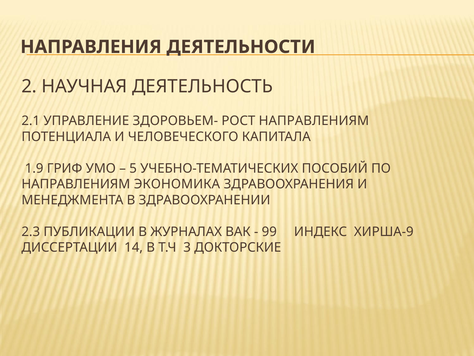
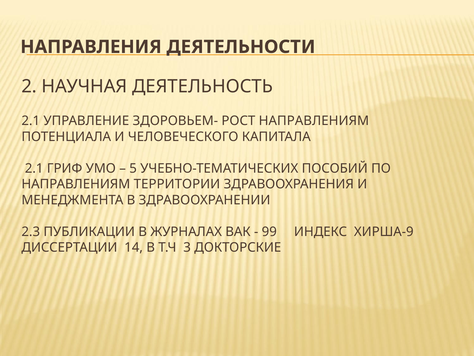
1.9 at (34, 168): 1.9 -> 2.1
ЭКОНОМИКА: ЭКОНОМИКА -> ТЕРРИТОРИИ
